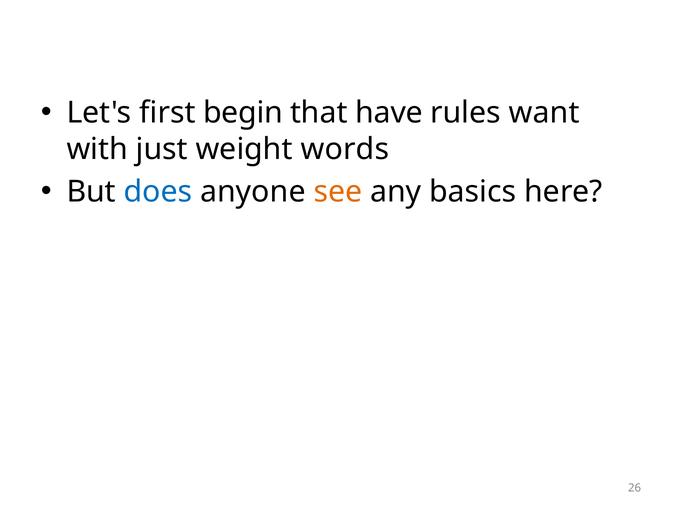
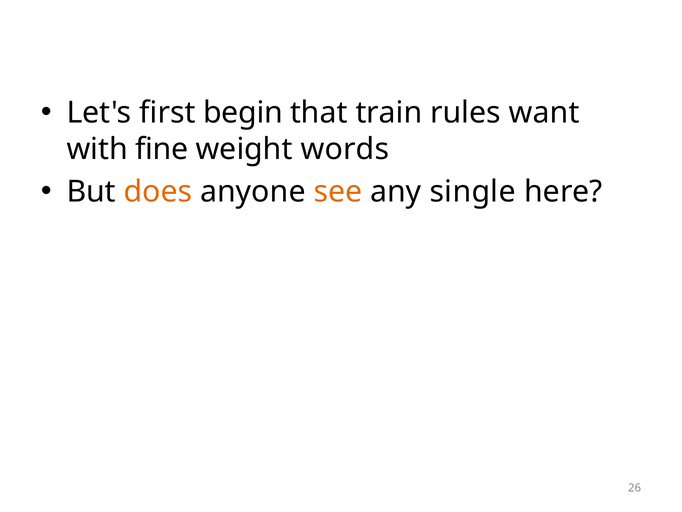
have: have -> train
just: just -> fine
does colour: blue -> orange
basics: basics -> single
